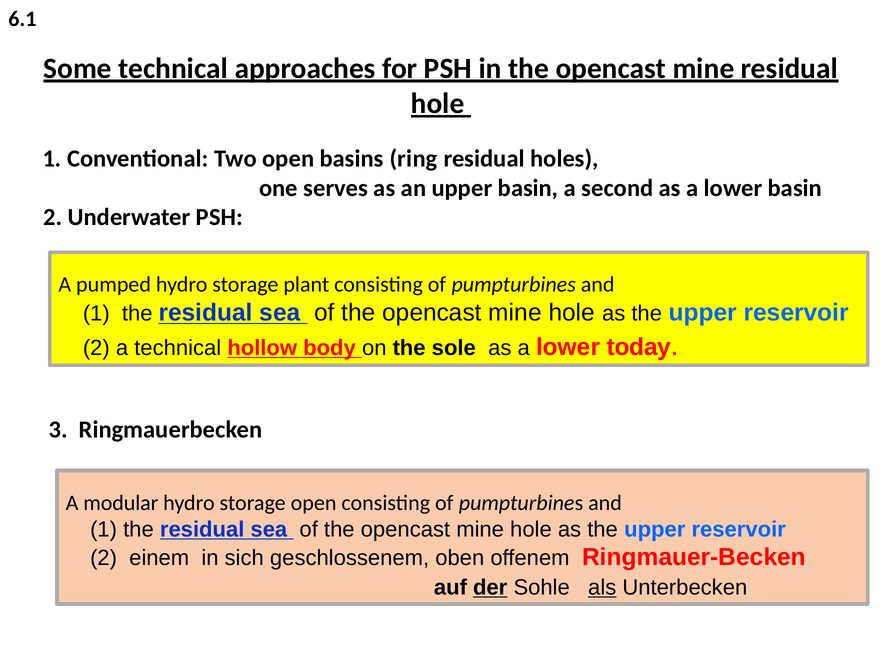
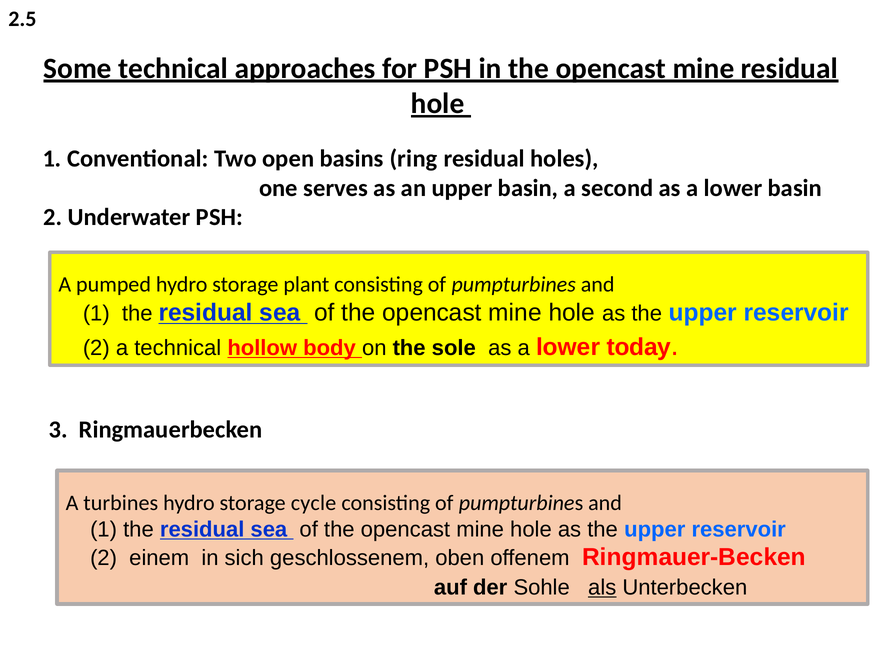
6.1: 6.1 -> 2.5
modular: modular -> turbines
storage open: open -> cycle
der underline: present -> none
